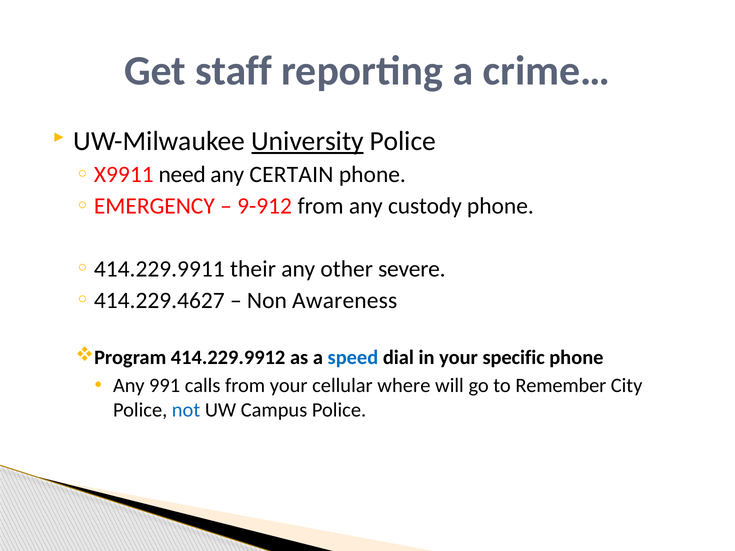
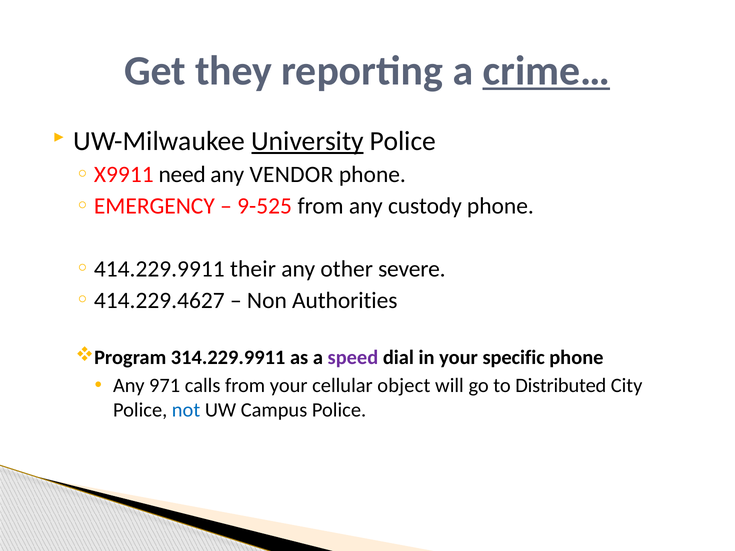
staff: staff -> they
crime… underline: none -> present
CERTAIN: CERTAIN -> VENDOR
9-912: 9-912 -> 9-525
Awareness: Awareness -> Authorities
414.229.9912: 414.229.9912 -> 314.229.9911
speed colour: blue -> purple
991: 991 -> 971
where: where -> object
Remember: Remember -> Distributed
